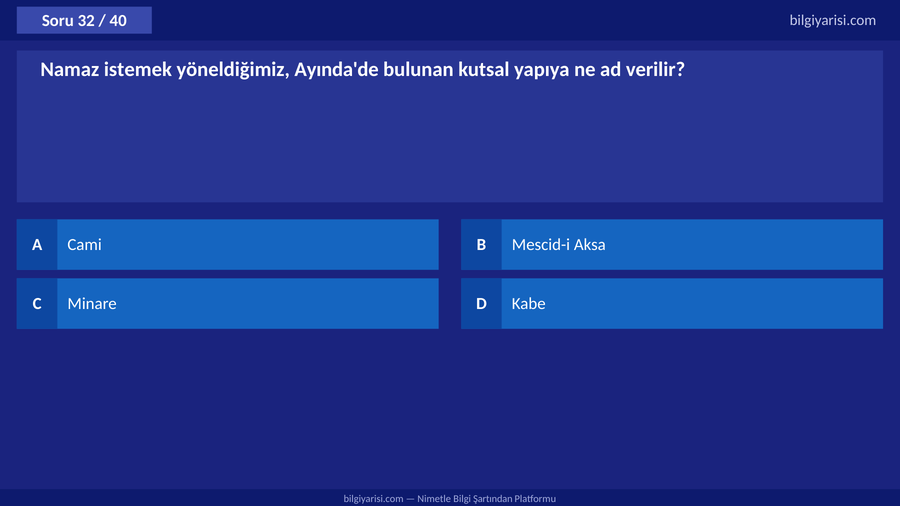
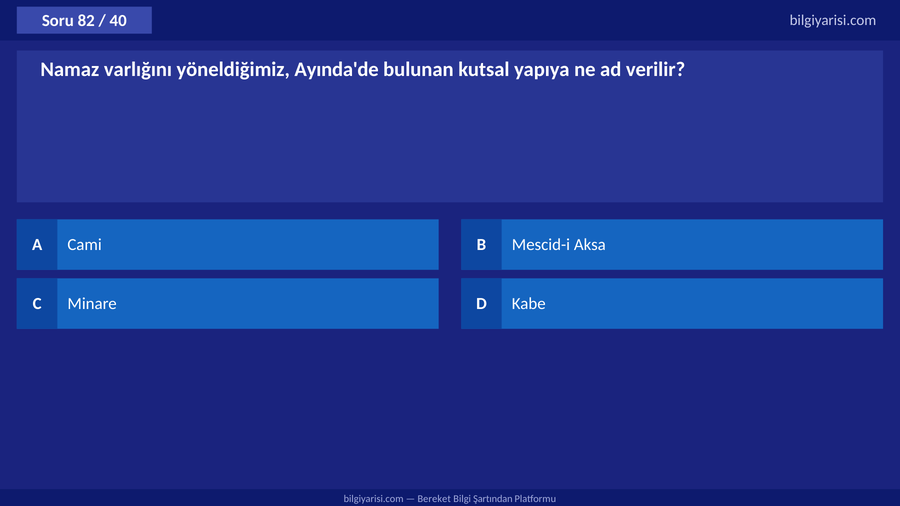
32: 32 -> 82
istemek: istemek -> varlığını
Nimetle: Nimetle -> Bereket
